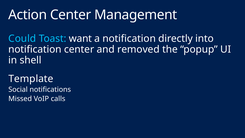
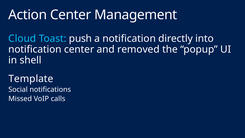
Could: Could -> Cloud
want: want -> push
